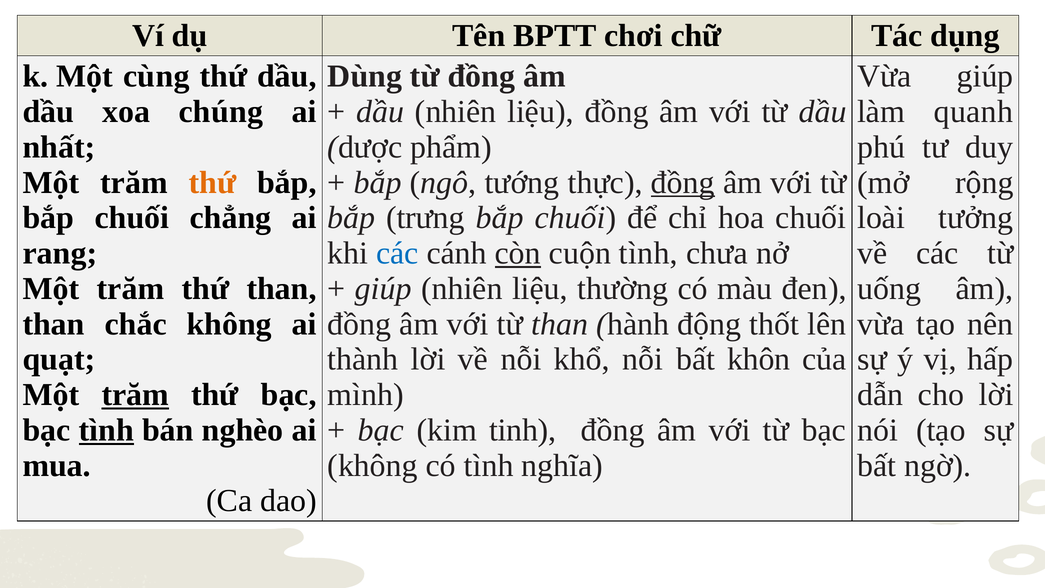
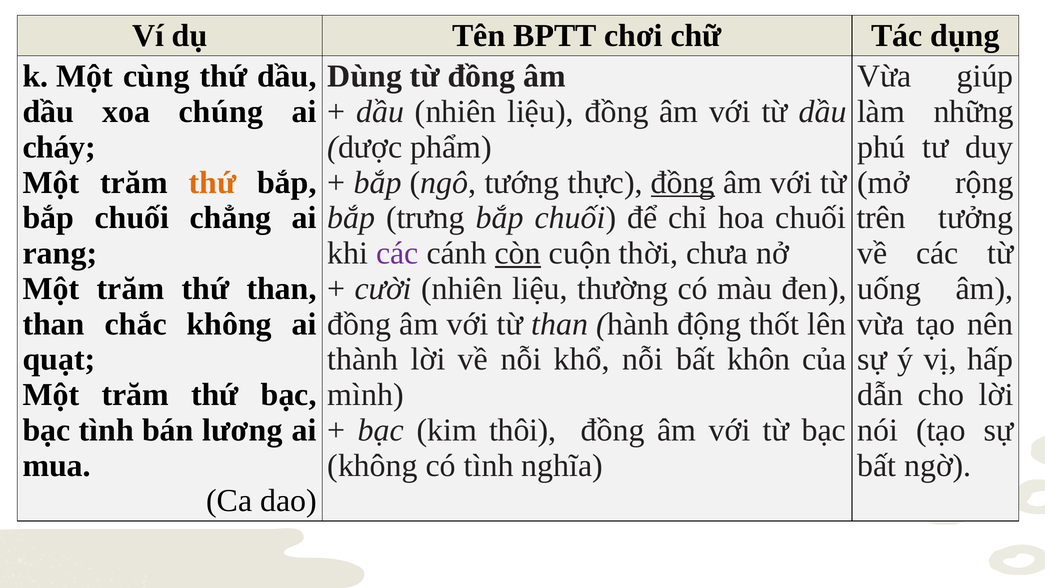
quanh: quanh -> những
nhất: nhất -> cháy
loài: loài -> trên
các at (397, 253) colour: blue -> purple
cuộn tình: tình -> thời
giúp at (383, 289): giúp -> cười
trăm at (135, 395) underline: present -> none
tình at (106, 430) underline: present -> none
nghèo: nghèo -> lương
tinh: tinh -> thôi
